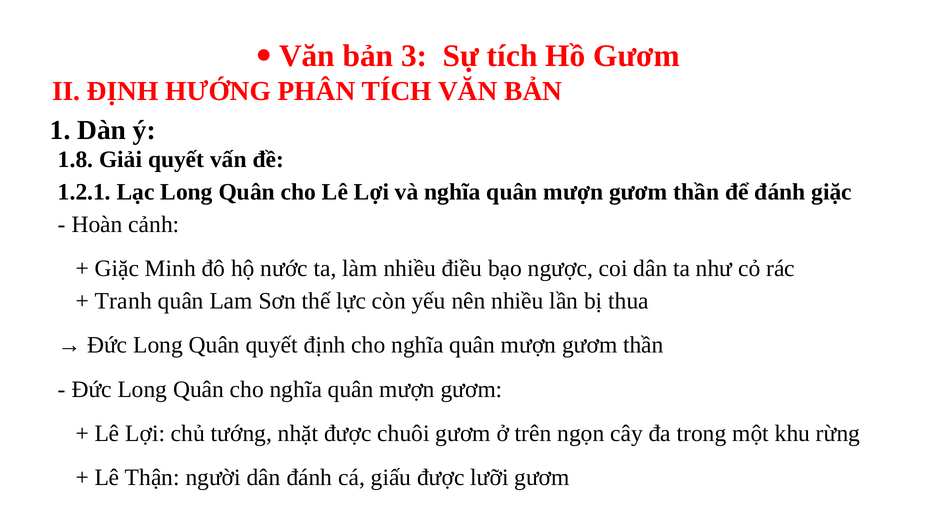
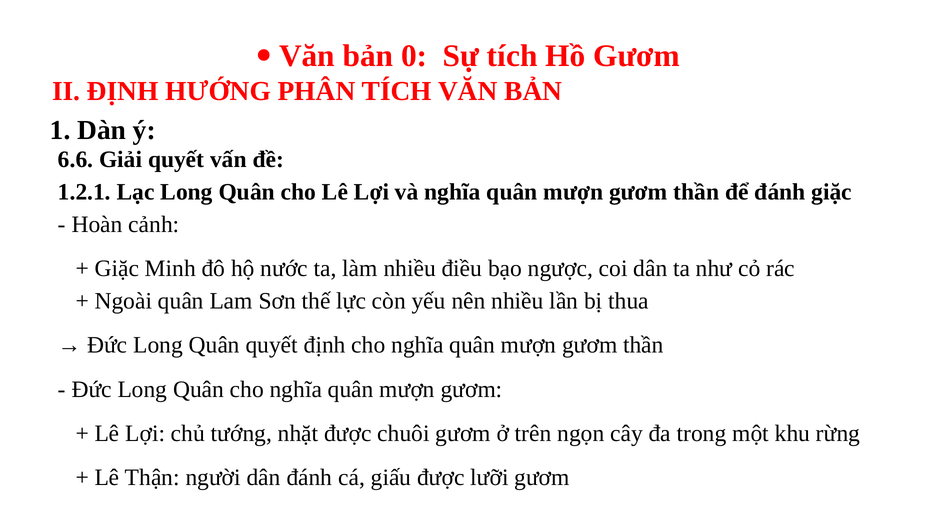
3: 3 -> 0
1.8: 1.8 -> 6.6
Tranh: Tranh -> Ngoài
